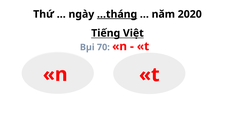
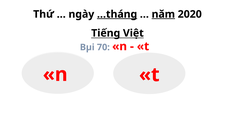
năm underline: none -> present
